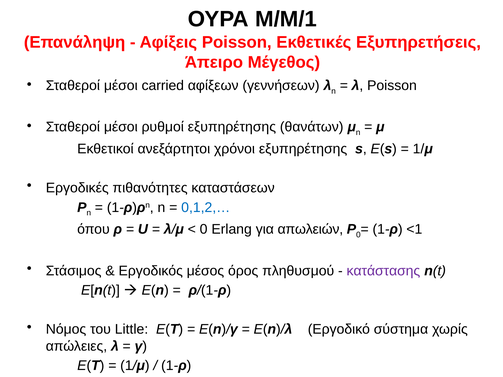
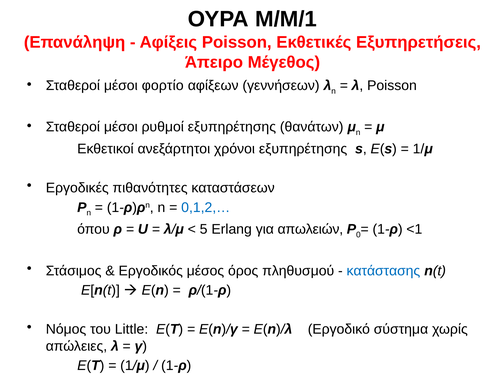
carried: carried -> φορτίο
0 at (204, 229): 0 -> 5
κατάστασης colour: purple -> blue
